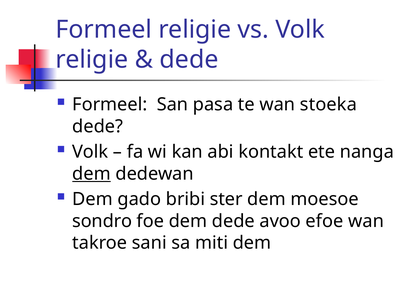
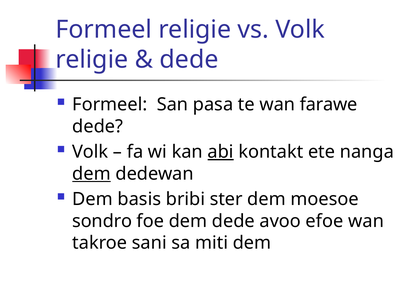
stoeka: stoeka -> farawe
abi underline: none -> present
gado: gado -> basis
